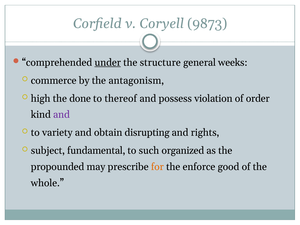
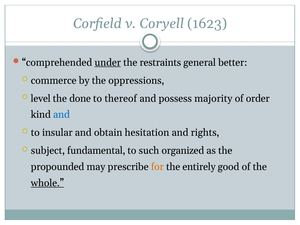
9873: 9873 -> 1623
structure: structure -> restraints
weeks: weeks -> better
antagonism: antagonism -> oppressions
high: high -> level
violation: violation -> majority
and at (61, 115) colour: purple -> blue
variety: variety -> insular
disrupting: disrupting -> hesitation
enforce: enforce -> entirely
whole underline: none -> present
